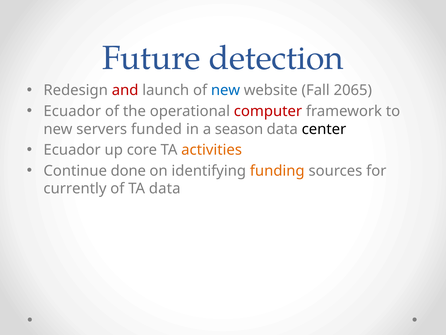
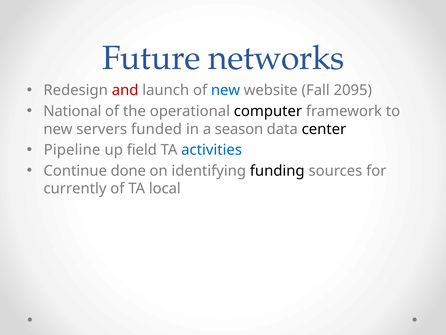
detection: detection -> networks
2065: 2065 -> 2095
Ecuador at (72, 111): Ecuador -> National
computer colour: red -> black
Ecuador at (72, 150): Ecuador -> Pipeline
core: core -> field
activities colour: orange -> blue
funding colour: orange -> black
TA data: data -> local
